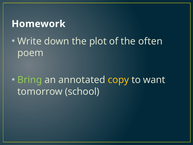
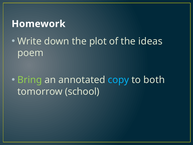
often: often -> ideas
copy colour: yellow -> light blue
want: want -> both
